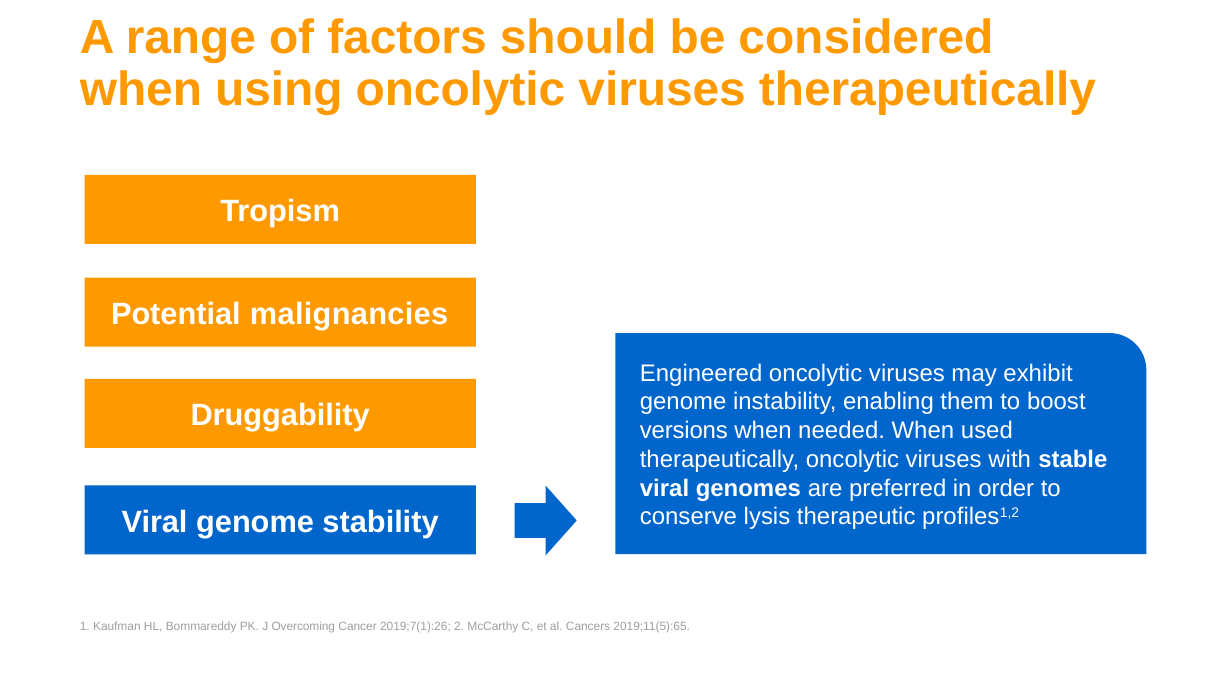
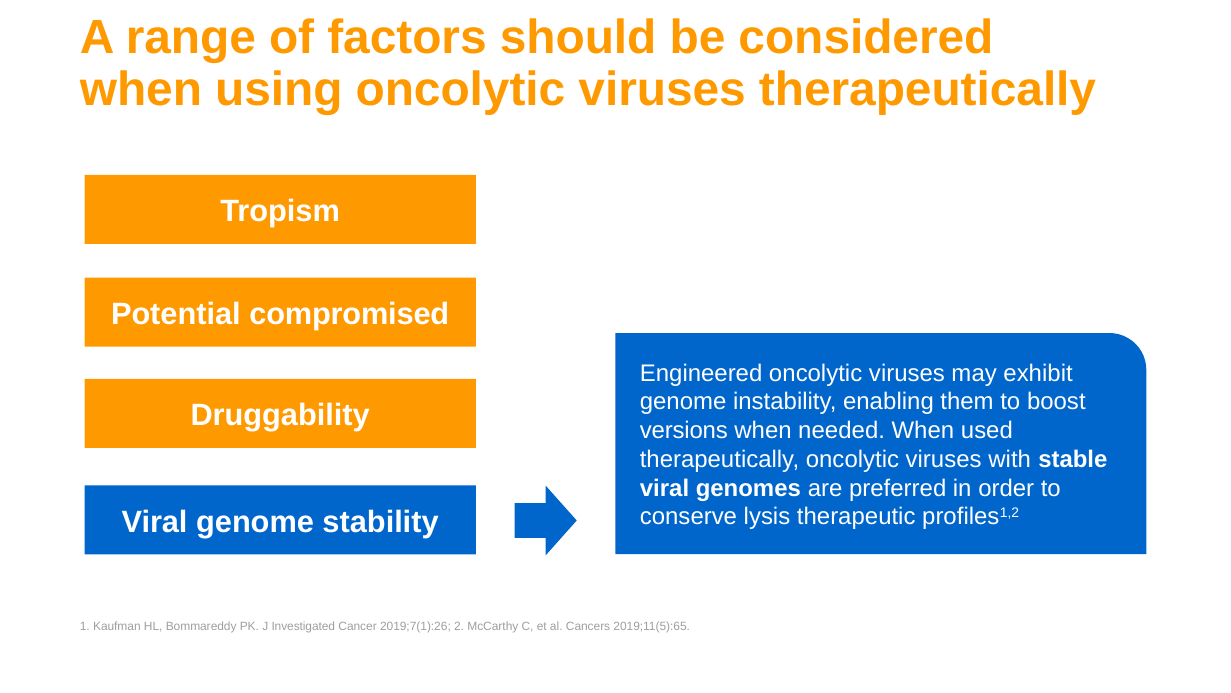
malignancies: malignancies -> compromised
Overcoming: Overcoming -> Investigated
